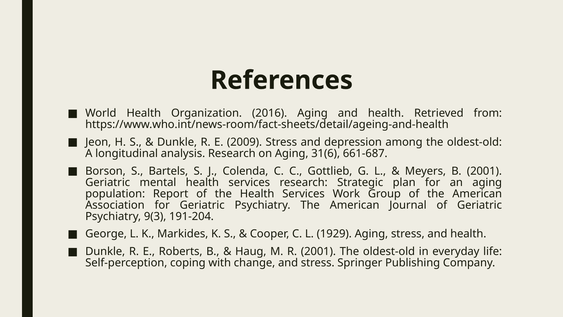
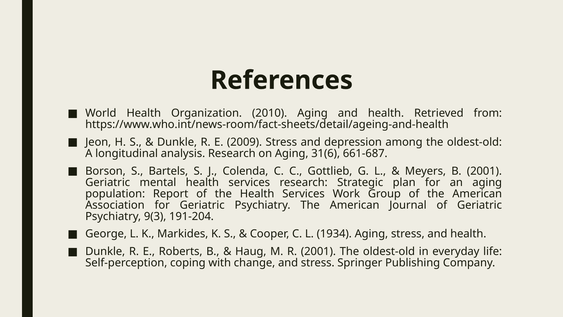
2016: 2016 -> 2010
1929: 1929 -> 1934
